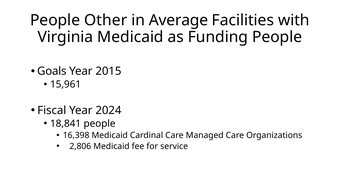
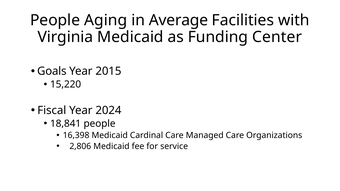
Other: Other -> Aging
Funding People: People -> Center
15,961: 15,961 -> 15,220
